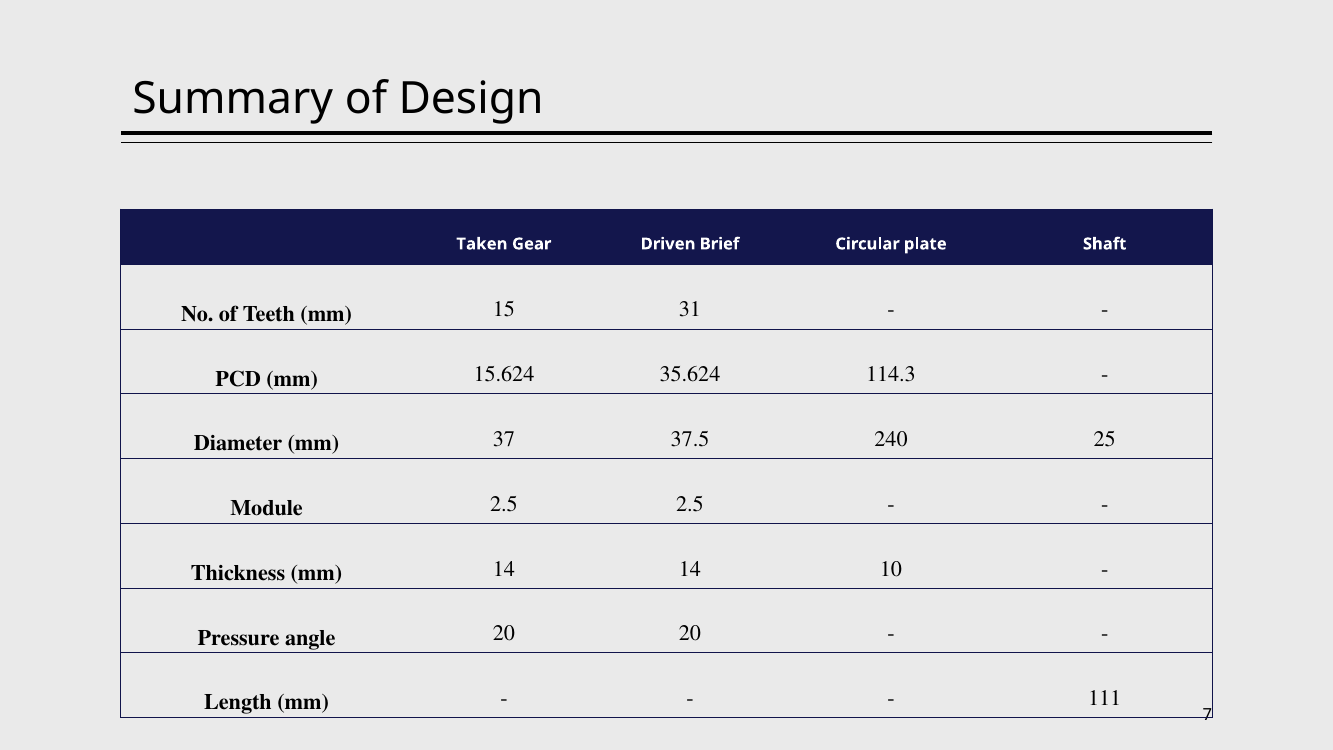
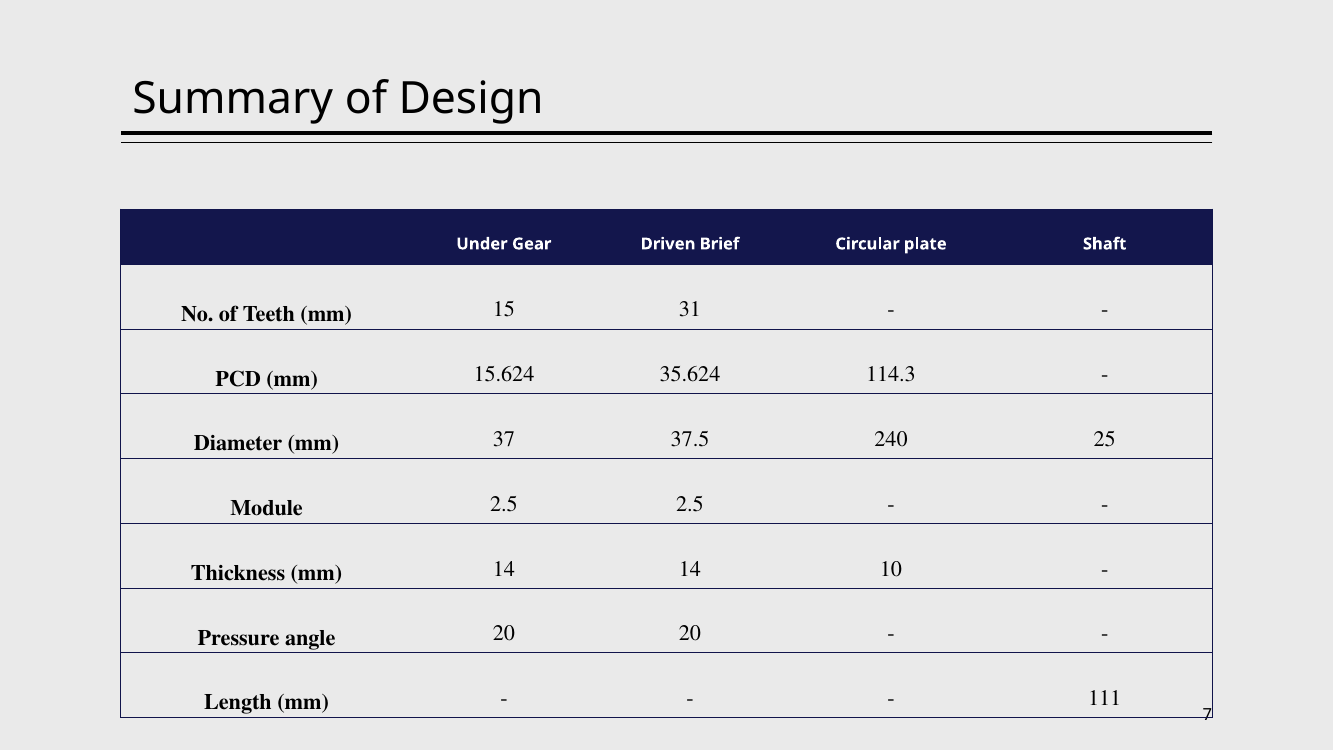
Taken: Taken -> Under
